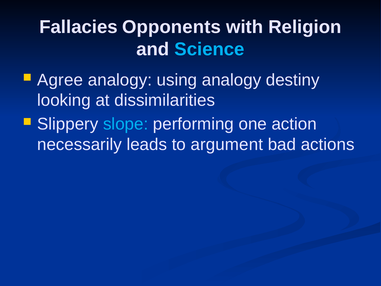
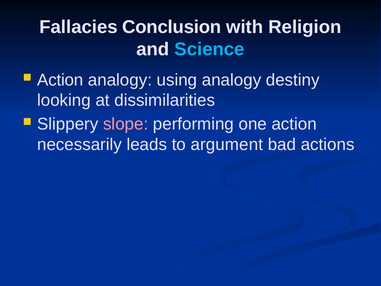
Opponents: Opponents -> Conclusion
Agree at (60, 80): Agree -> Action
slope colour: light blue -> pink
